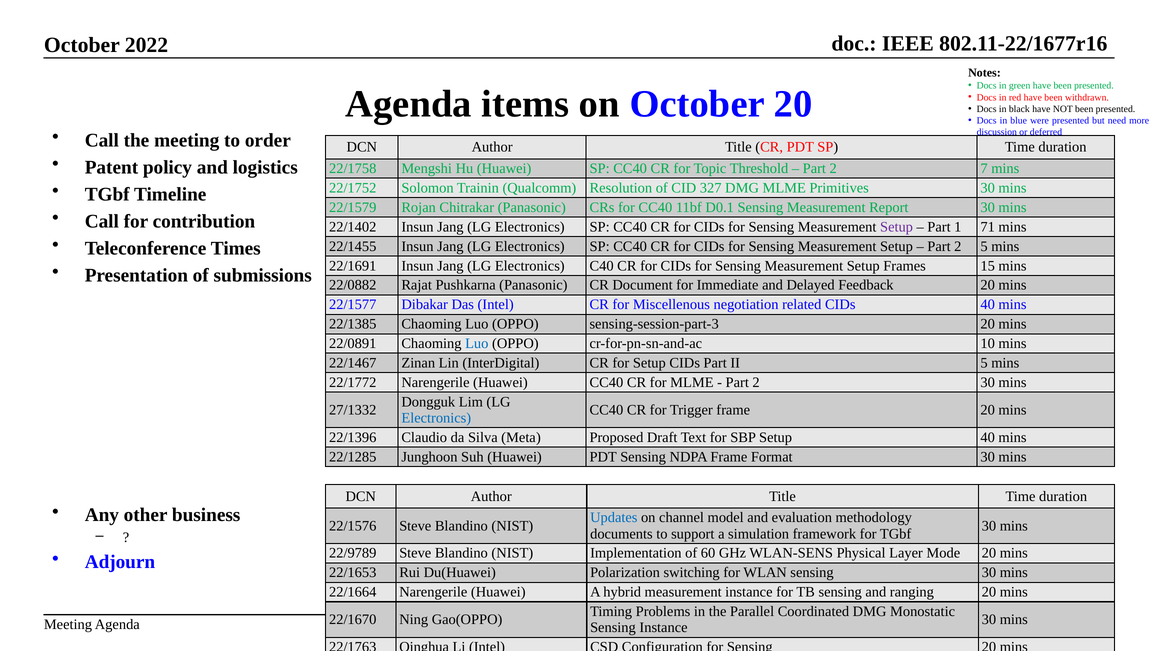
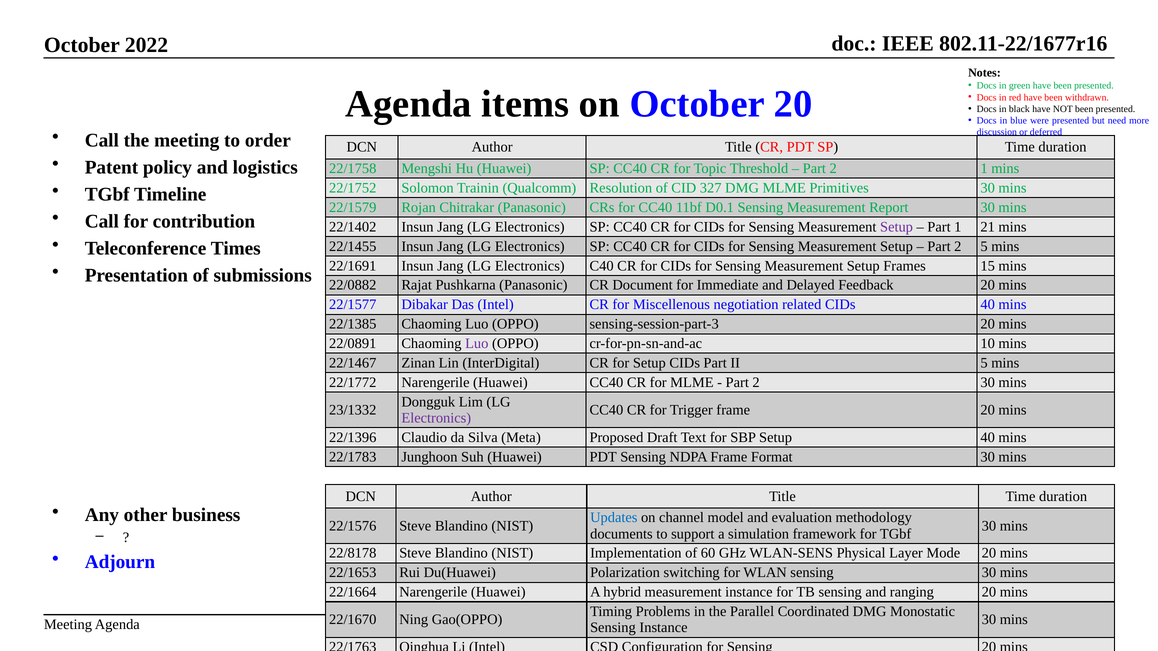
2 7: 7 -> 1
1 71: 71 -> 21
Luo at (477, 344) colour: blue -> purple
27/1332: 27/1332 -> 23/1332
Electronics at (436, 418) colour: blue -> purple
22/1285: 22/1285 -> 22/1783
22/9789: 22/9789 -> 22/8178
